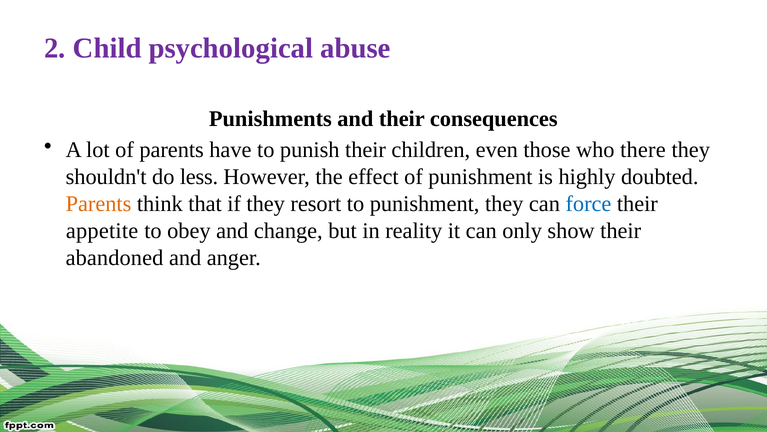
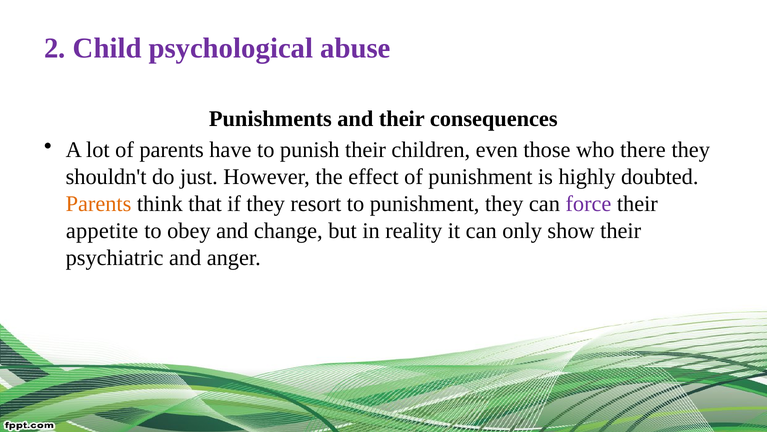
less: less -> just
force colour: blue -> purple
abandoned: abandoned -> psychiatric
